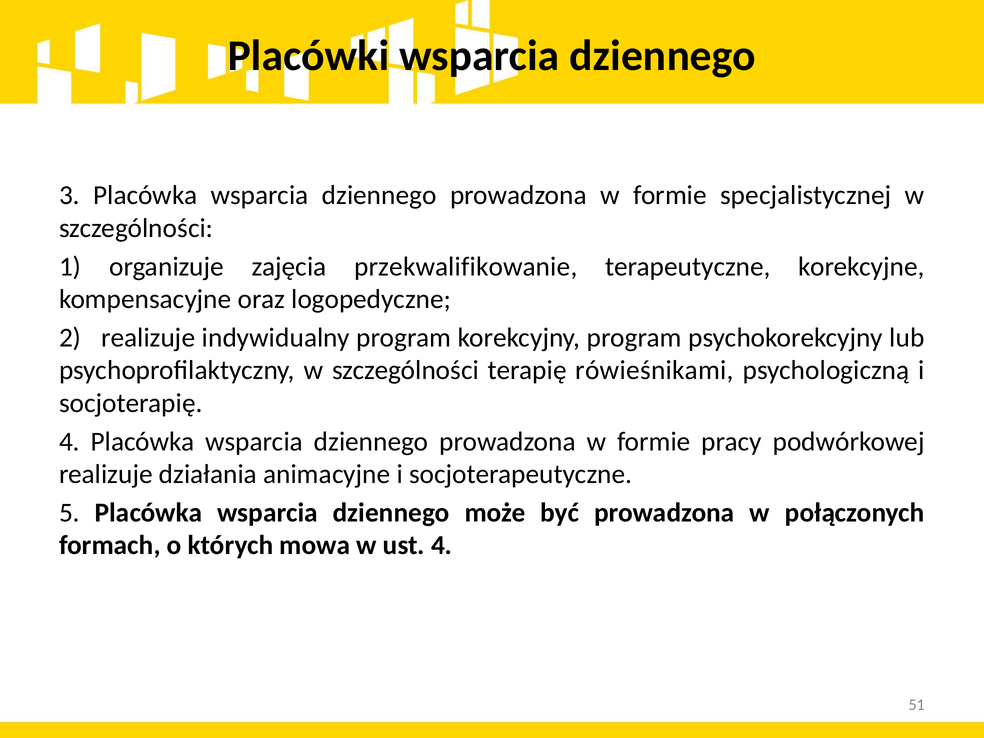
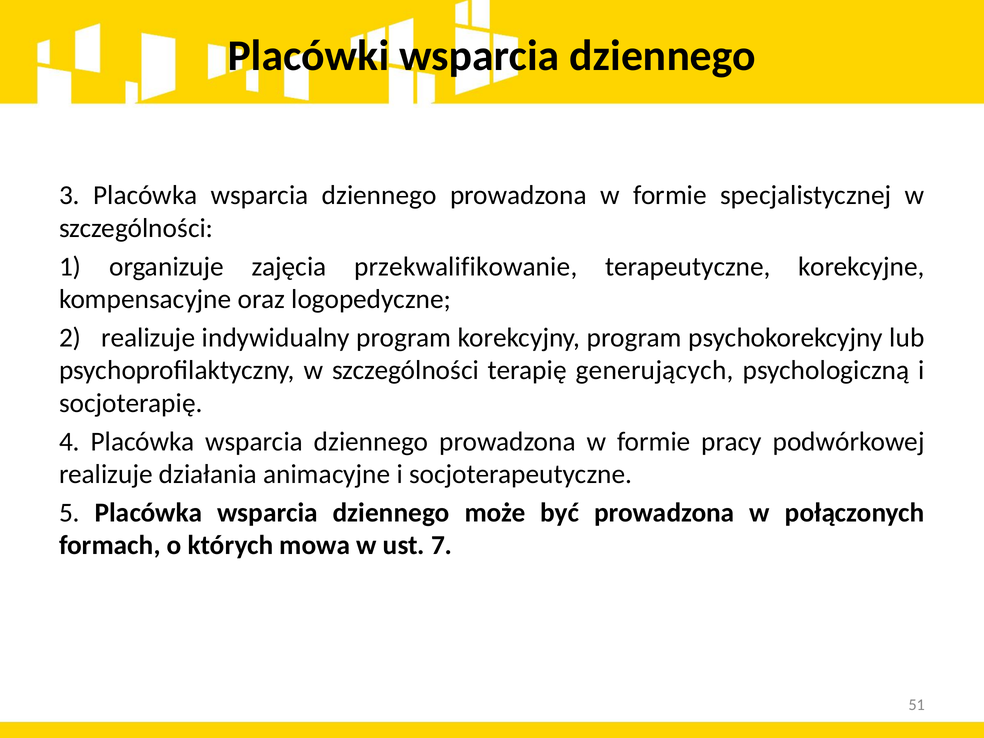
rówieśnikami: rówieśnikami -> generujących
ust 4: 4 -> 7
